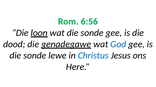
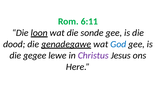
6:56: 6:56 -> 6:11
sonde at (35, 56): sonde -> gegee
Christus colour: blue -> purple
